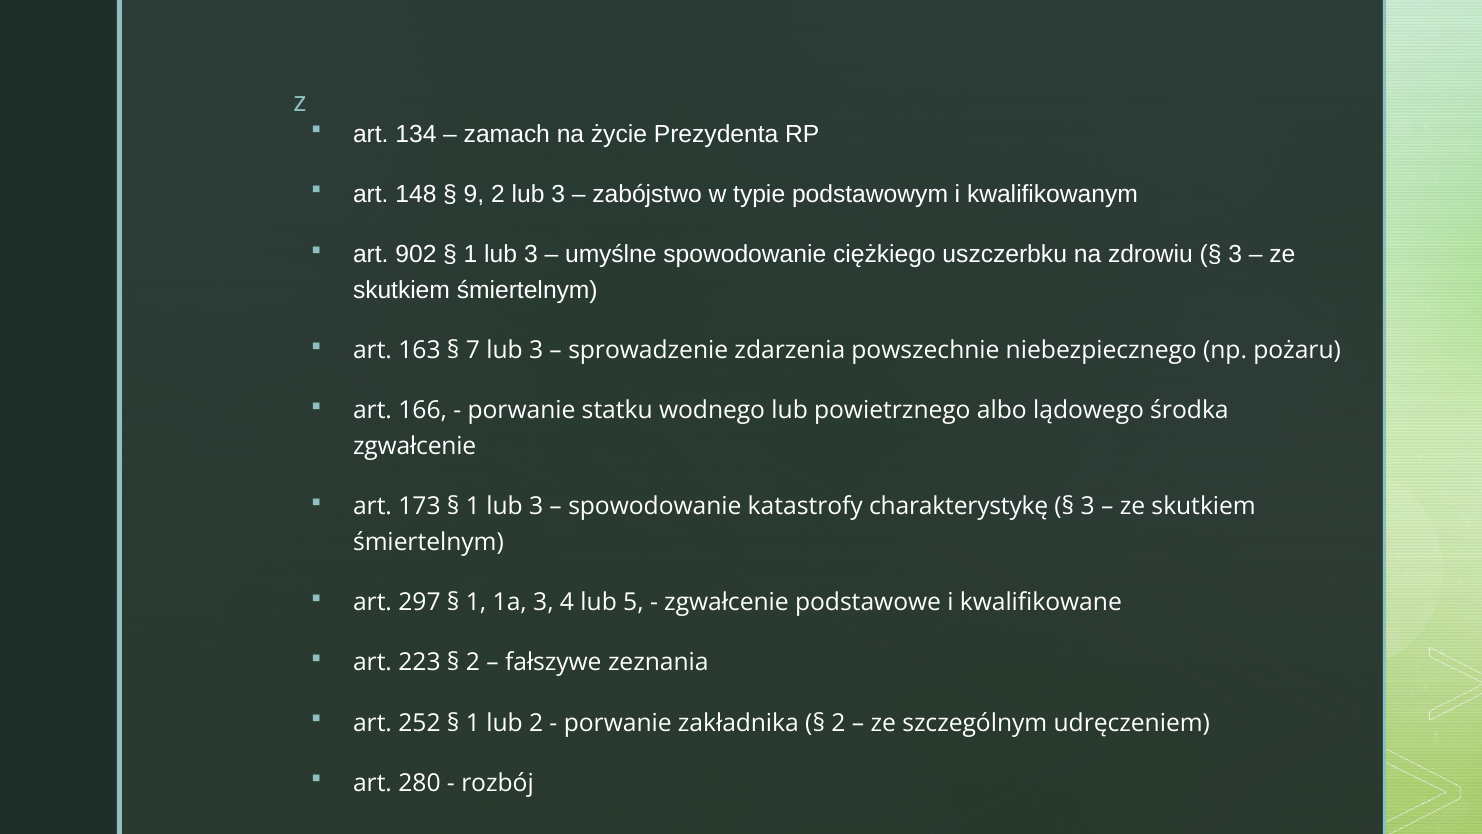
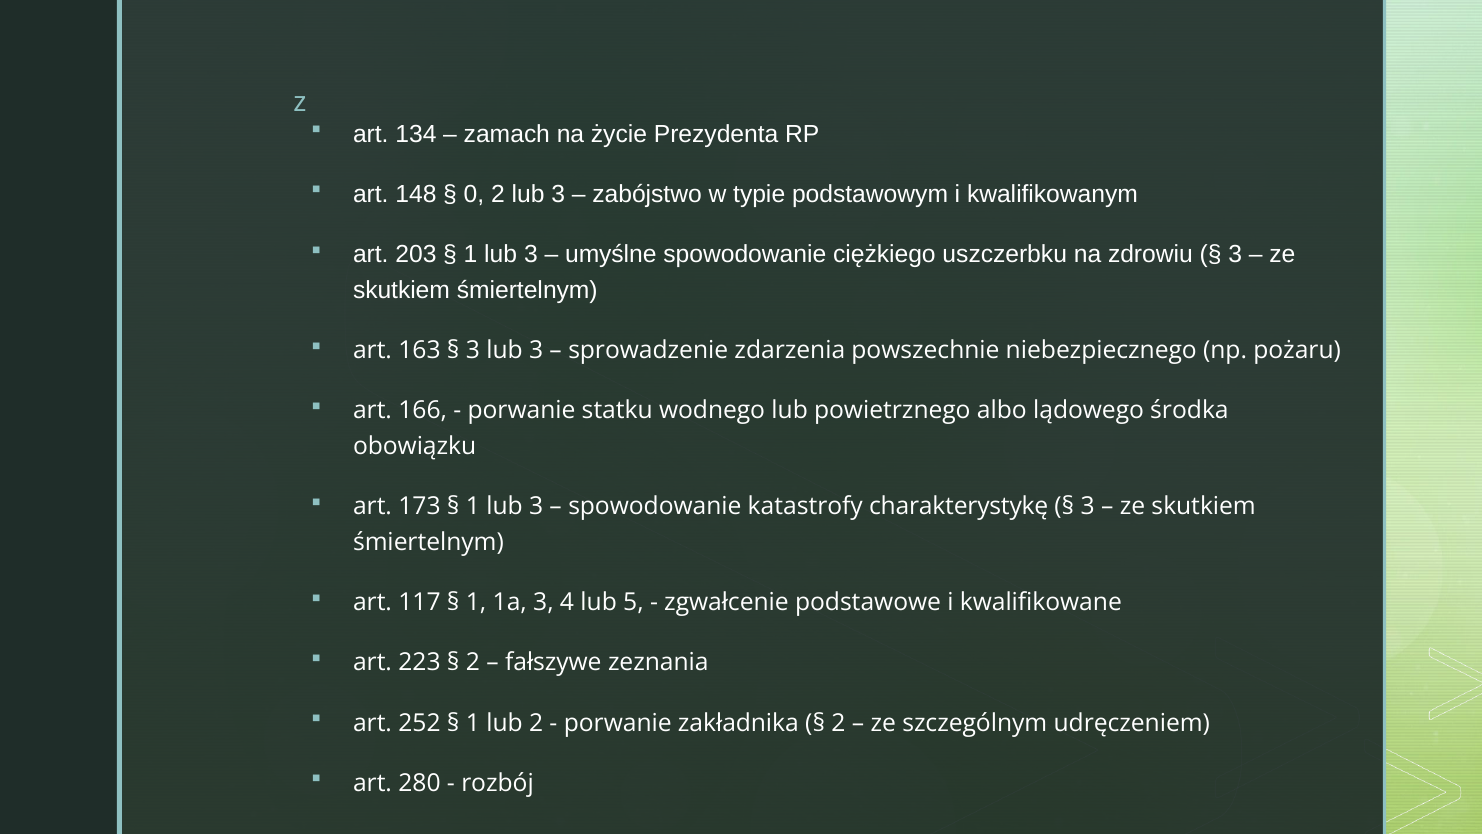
9: 9 -> 0
902: 902 -> 203
7 at (473, 350): 7 -> 3
zgwałcenie at (415, 446): zgwałcenie -> obowiązku
297: 297 -> 117
